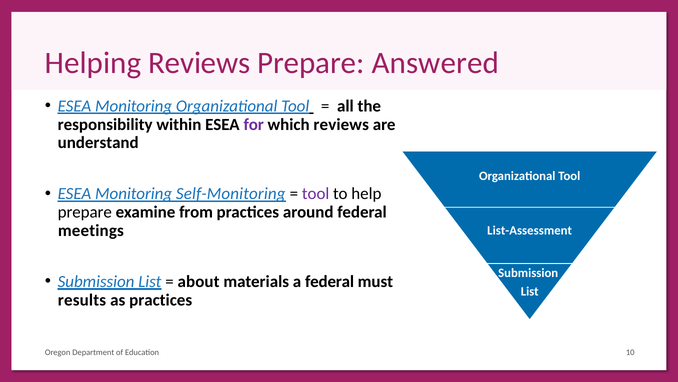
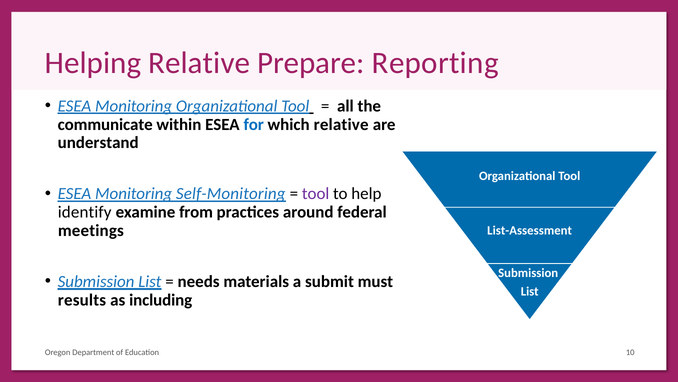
Helping Reviews: Reviews -> Relative
Answered: Answered -> Reporting
responsibility: responsibility -> communicate
for colour: purple -> blue
which reviews: reviews -> relative
prepare at (85, 212): prepare -> identify
about: about -> needs
a federal: federal -> submit
as practices: practices -> including
